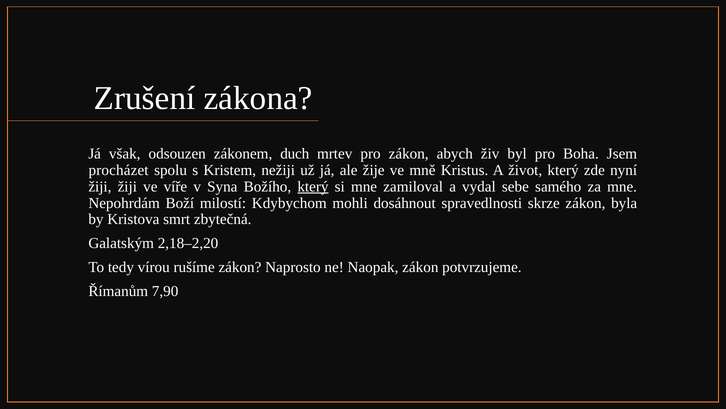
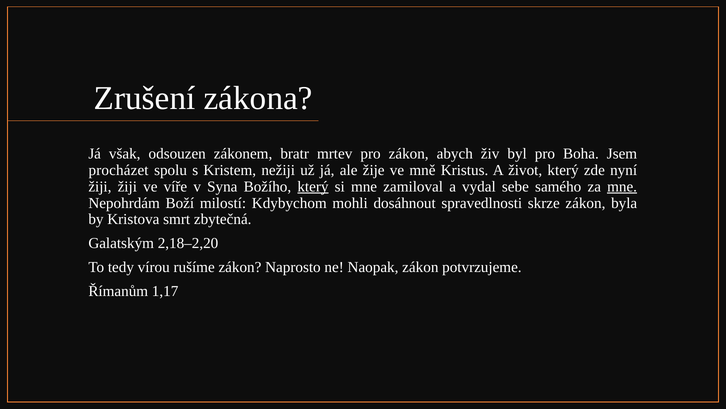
duch: duch -> bratr
mne at (622, 186) underline: none -> present
7,90: 7,90 -> 1,17
